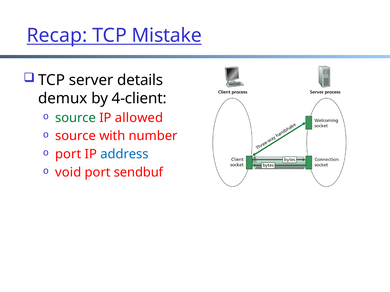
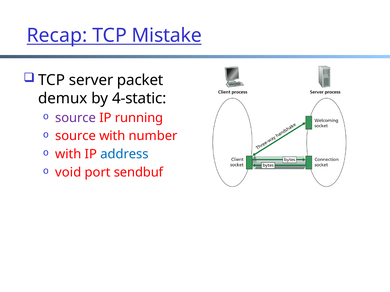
details: details -> packet
4-client: 4-client -> 4-static
source at (76, 118) colour: green -> purple
allowed: allowed -> running
port at (68, 154): port -> with
